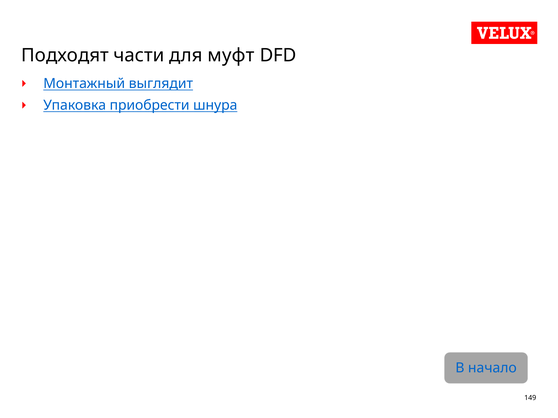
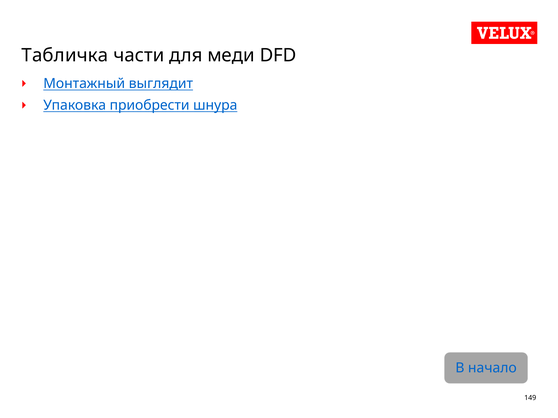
Подходят: Подходят -> Табличка
муфт: муфт -> меди
